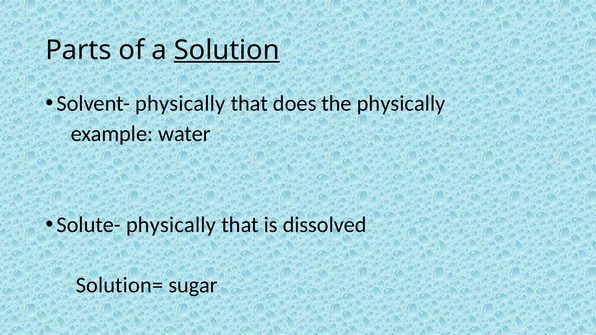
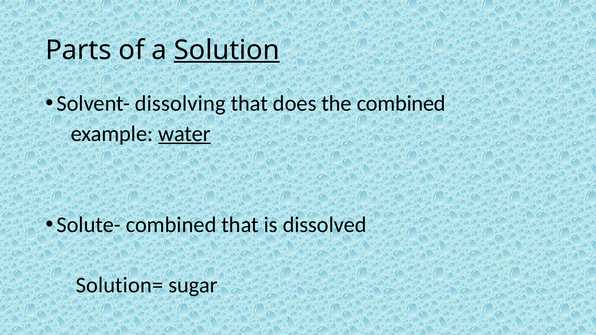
Solvent- physically: physically -> dissolving
the physically: physically -> combined
water underline: none -> present
Solute- physically: physically -> combined
